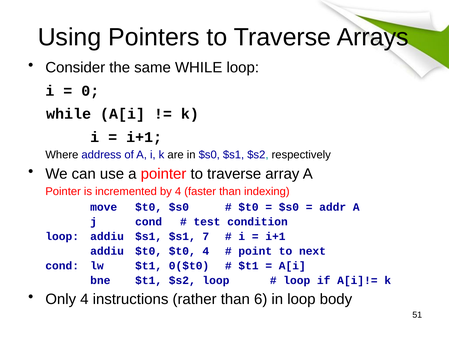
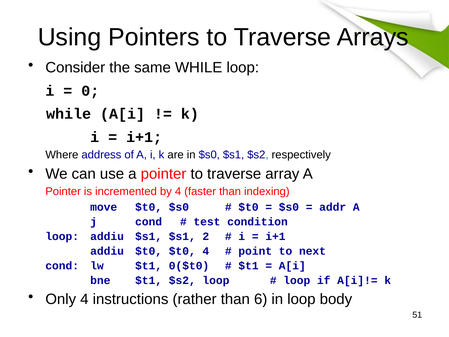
7: 7 -> 2
